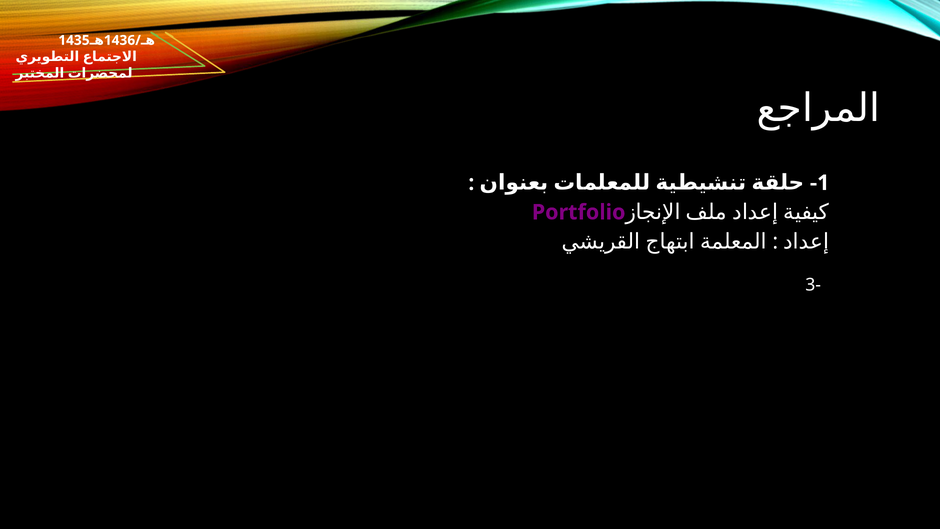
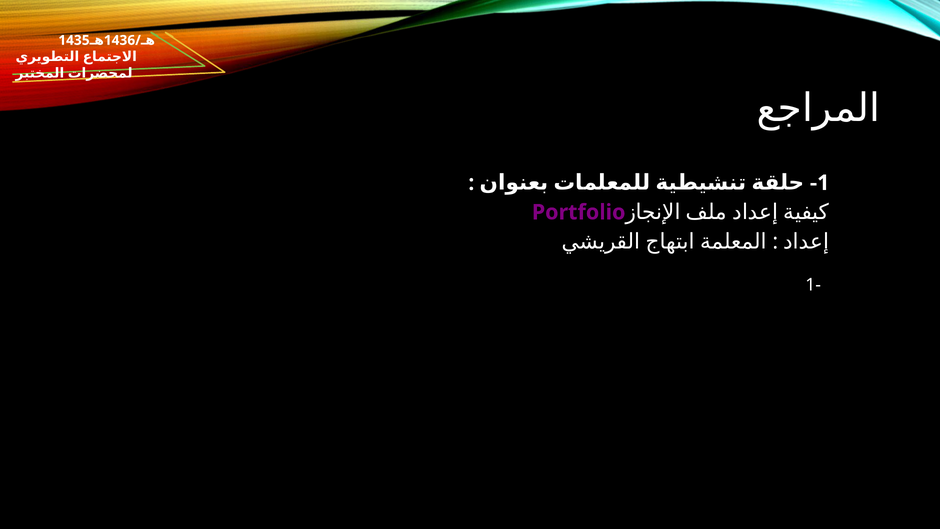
3-: 3- -> 1-
